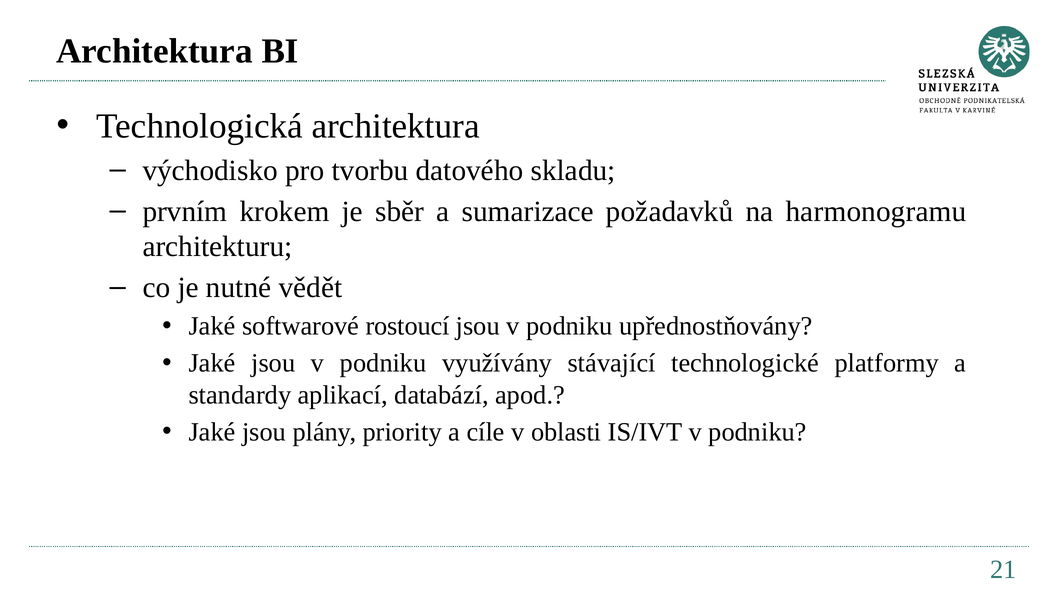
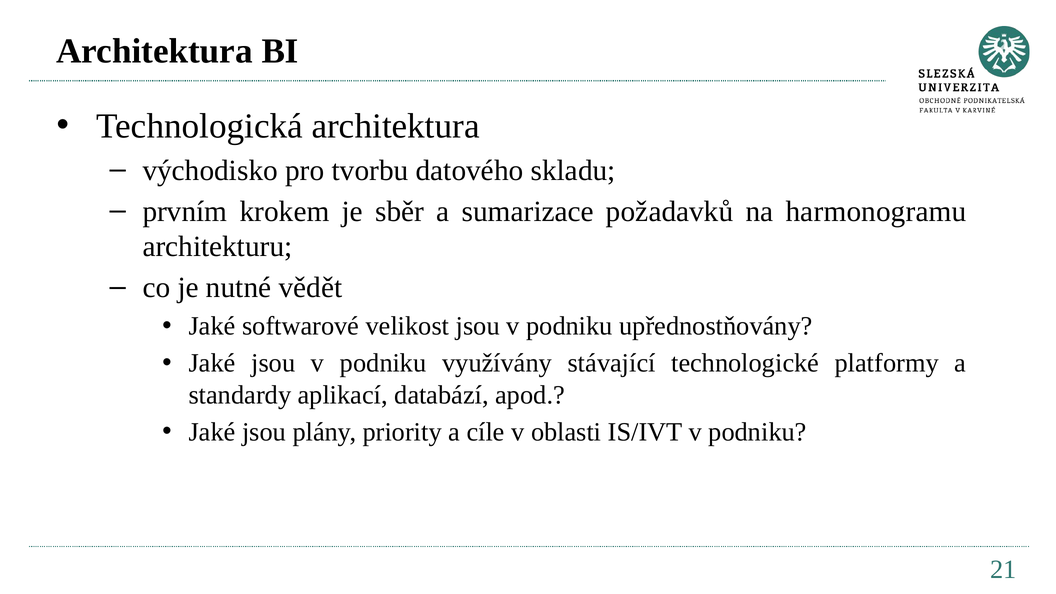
rostoucí: rostoucí -> velikost
